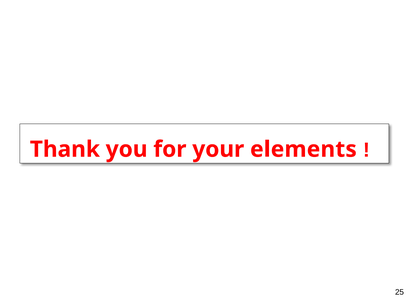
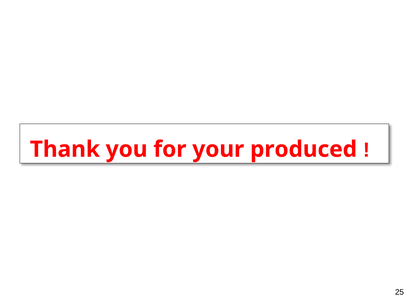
elements: elements -> produced
